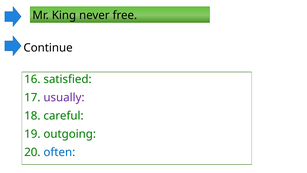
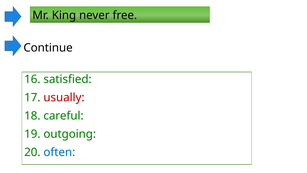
usually colour: purple -> red
